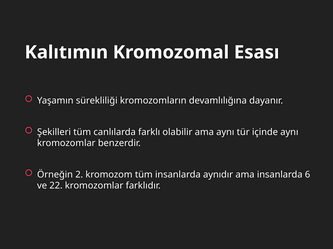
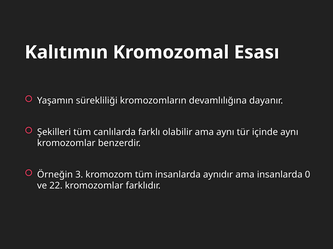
2: 2 -> 3
6: 6 -> 0
